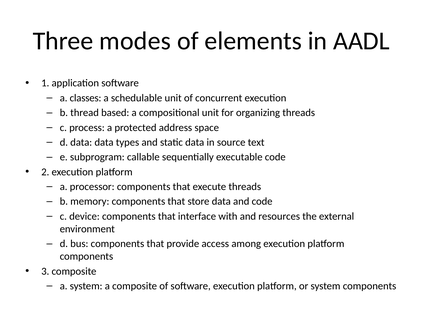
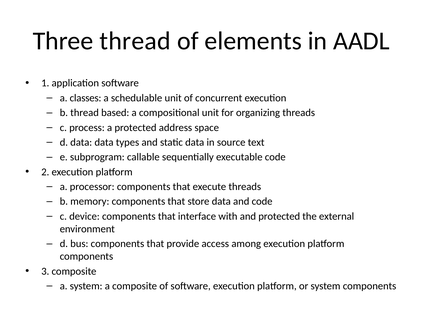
Three modes: modes -> thread
and resources: resources -> protected
